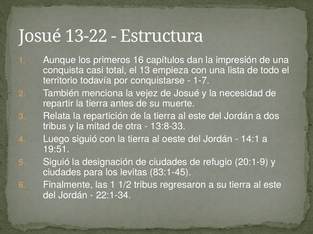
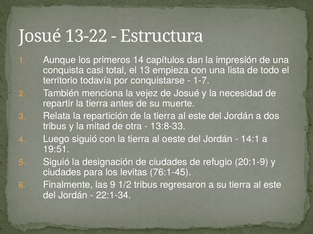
16: 16 -> 14
83:1-45: 83:1-45 -> 76:1-45
las 1: 1 -> 9
